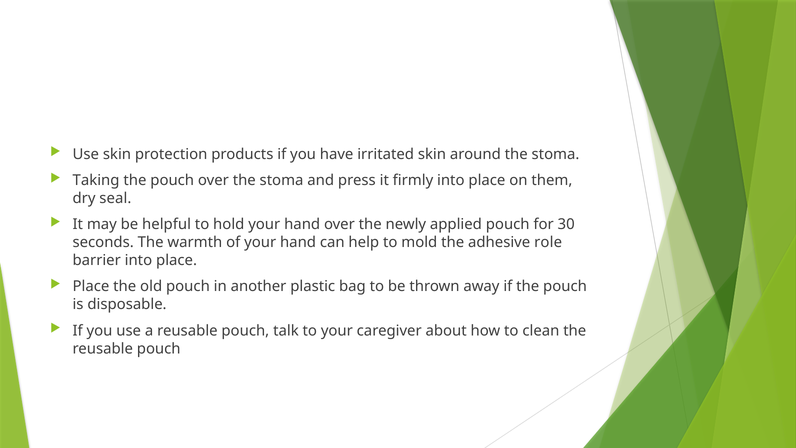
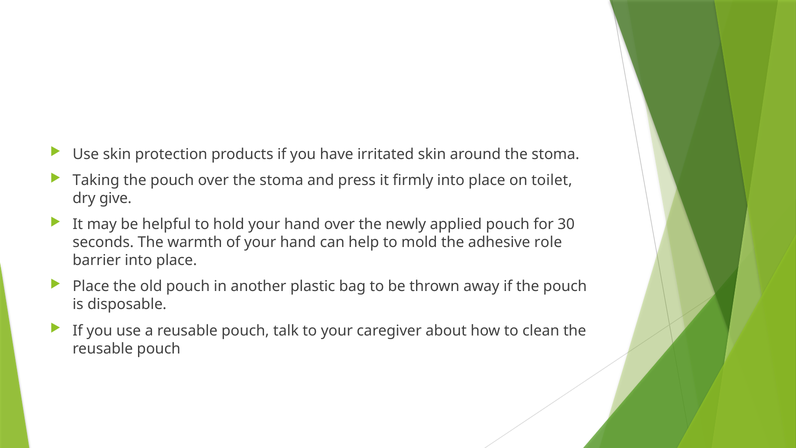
them: them -> toilet
seal: seal -> give
